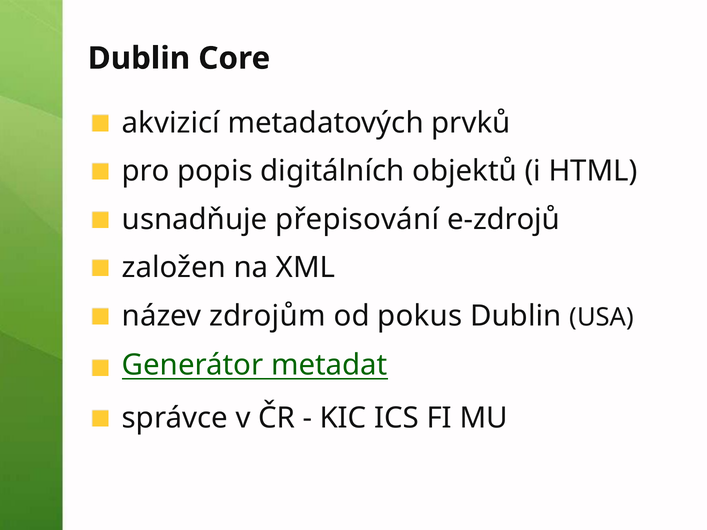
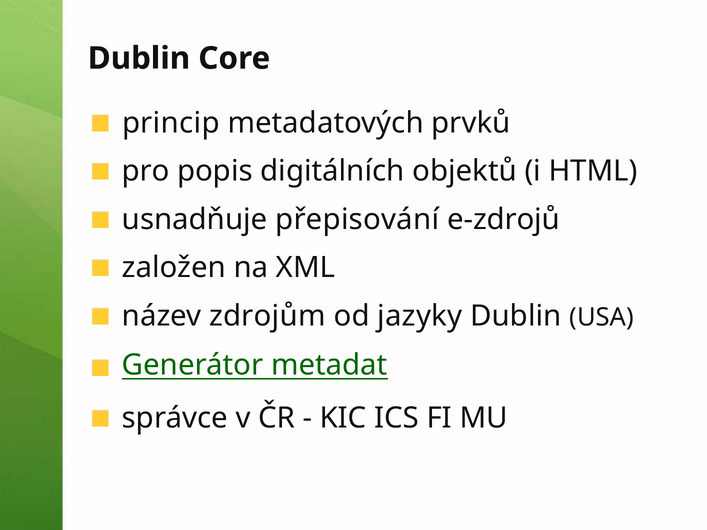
akvizicí: akvizicí -> princip
pokus: pokus -> jazyky
